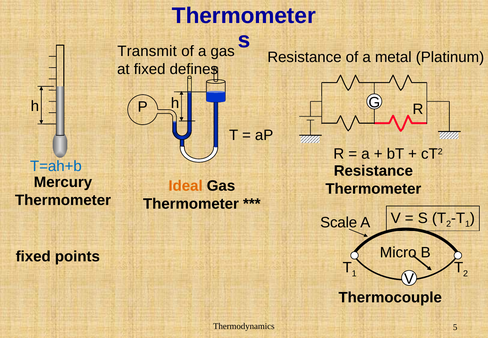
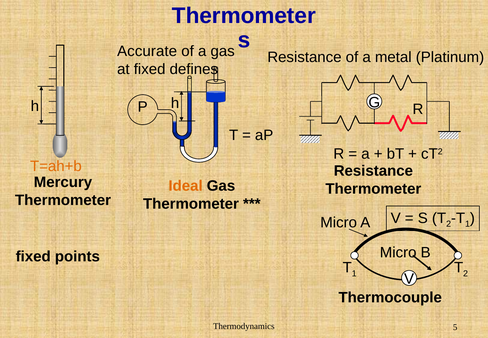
Transmit: Transmit -> Accurate
T=ah+b colour: blue -> orange
Scale at (339, 222): Scale -> Micro
